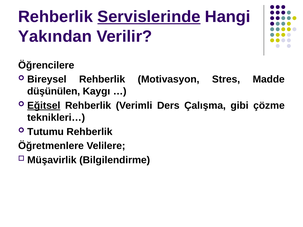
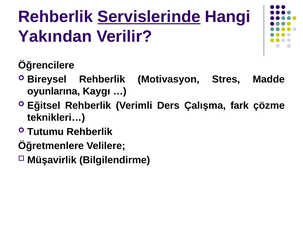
düşünülen: düşünülen -> oyunlarına
Eğitsel underline: present -> none
gibi: gibi -> fark
